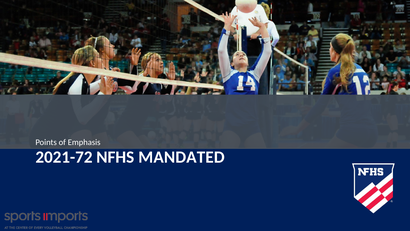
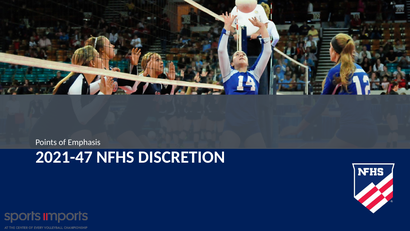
2021-72: 2021-72 -> 2021-47
MANDATED: MANDATED -> DISCRETION
